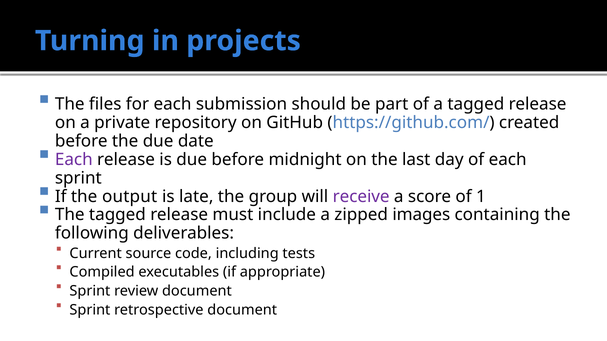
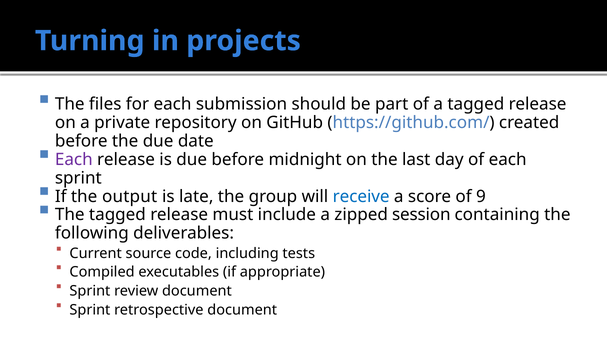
receive colour: purple -> blue
1: 1 -> 9
images: images -> session
